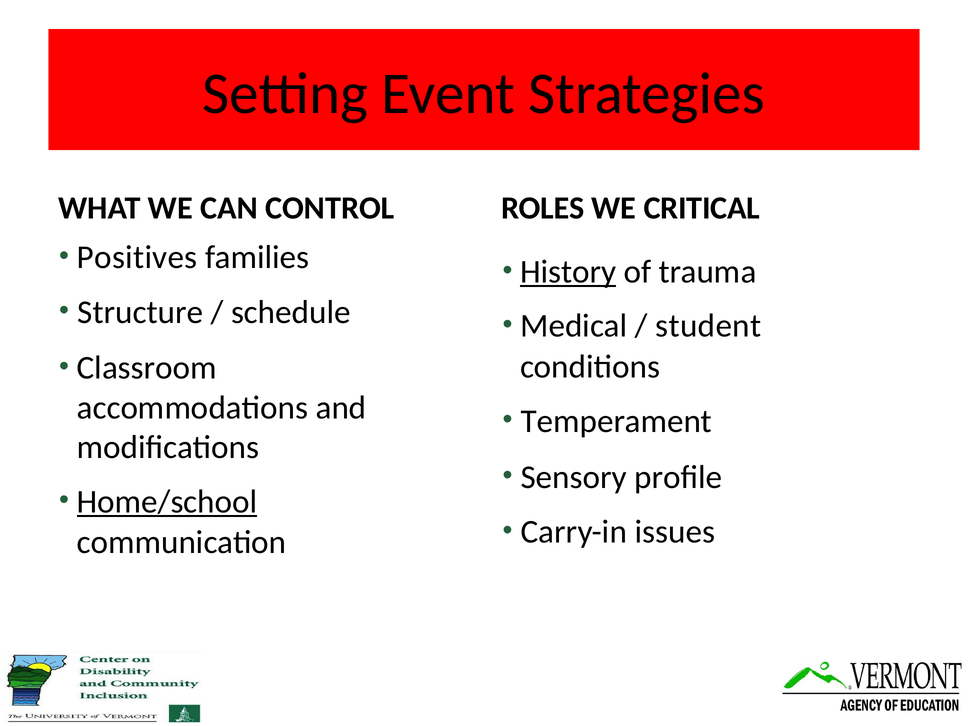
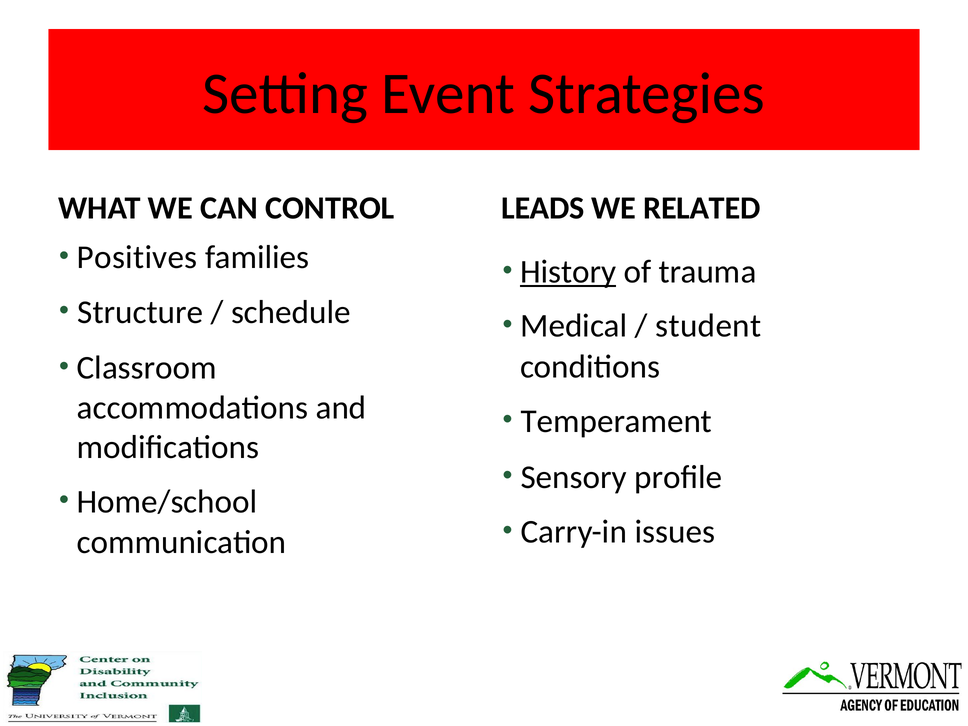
ROLES: ROLES -> LEADS
CRITICAL: CRITICAL -> RELATED
Home/school underline: present -> none
